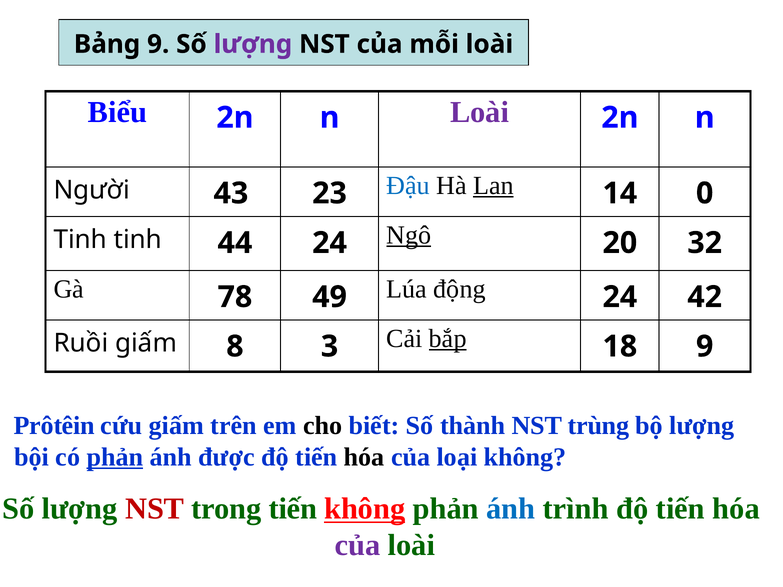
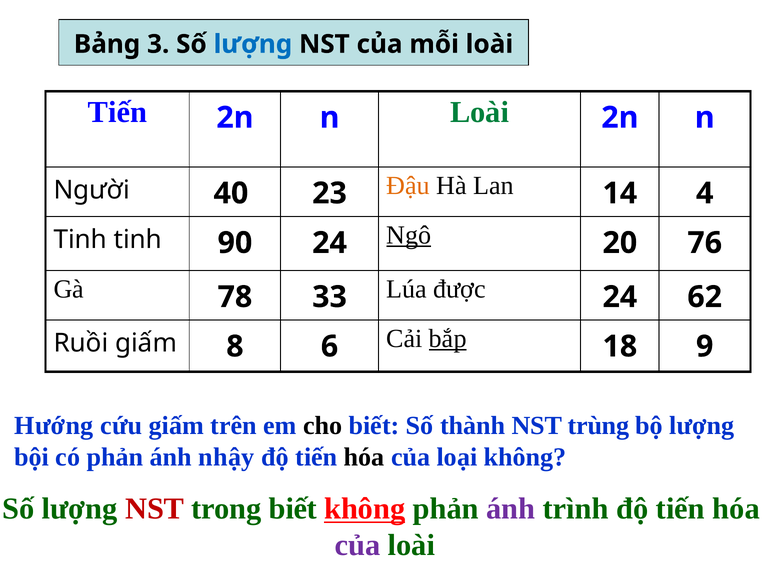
Bảng 9: 9 -> 3
lượng at (253, 44) colour: purple -> blue
Biểu at (117, 112): Biểu -> Tiến
Loài at (480, 112) colour: purple -> green
Đậu colour: blue -> orange
Lan underline: present -> none
43: 43 -> 40
0: 0 -> 4
44: 44 -> 90
32: 32 -> 76
động: động -> được
49: 49 -> 33
42: 42 -> 62
3: 3 -> 6
Prôtêin: Prôtêin -> Hướng
phản at (115, 457) underline: present -> none
được: được -> nhậy
trong tiến: tiến -> biết
ánh at (511, 509) colour: blue -> purple
